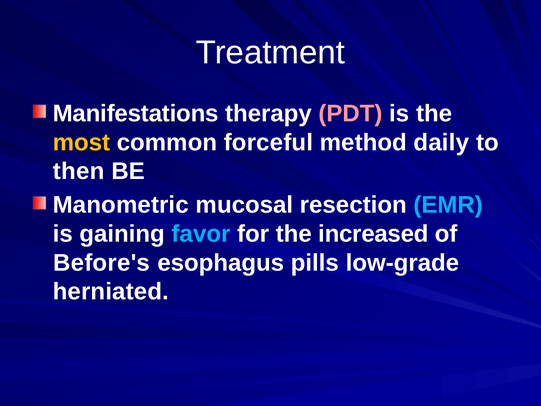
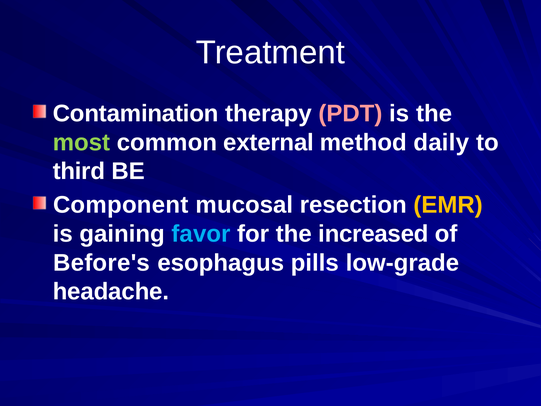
Manifestations: Manifestations -> Contamination
most colour: yellow -> light green
forceful: forceful -> external
then: then -> third
Manometric: Manometric -> Component
EMR colour: light blue -> yellow
herniated: herniated -> headache
